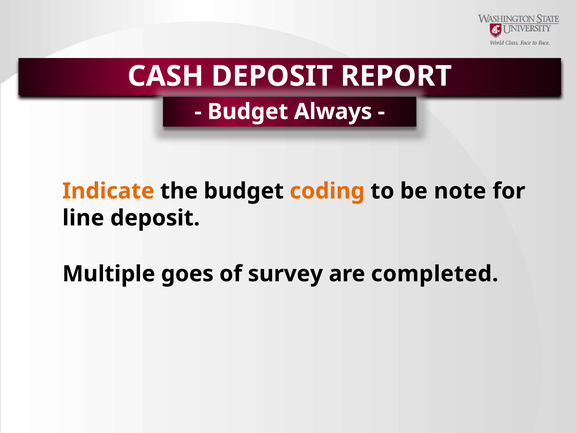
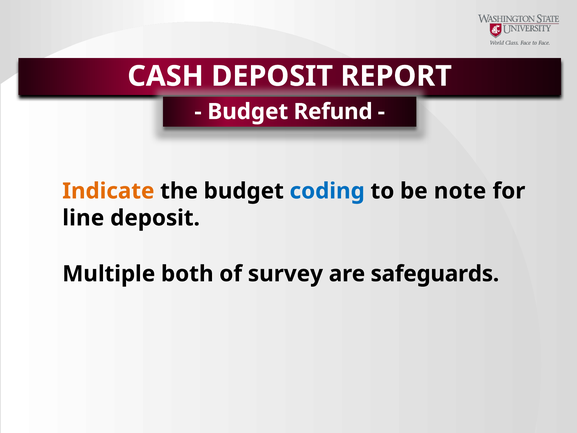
Always: Always -> Refund
coding colour: orange -> blue
goes: goes -> both
completed: completed -> safeguards
